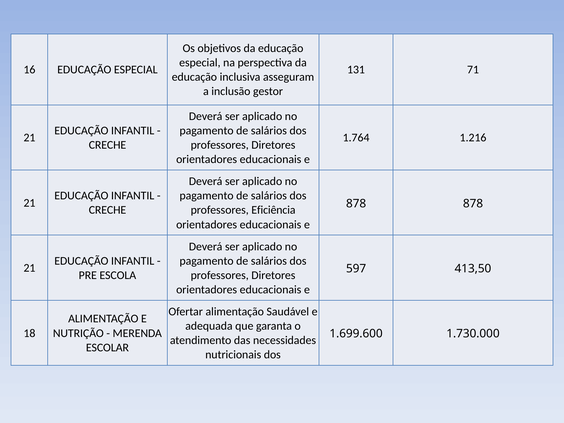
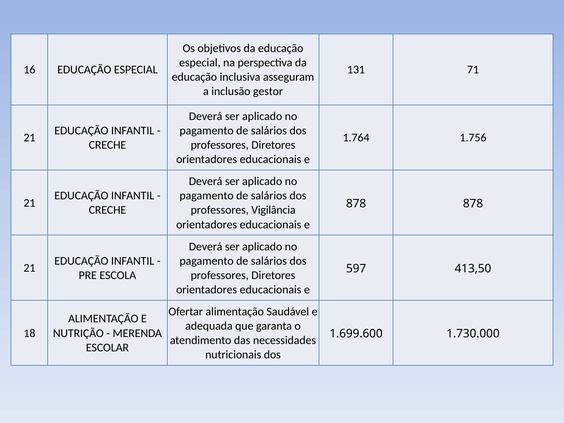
1.216: 1.216 -> 1.756
Eficiência: Eficiência -> Vigilância
